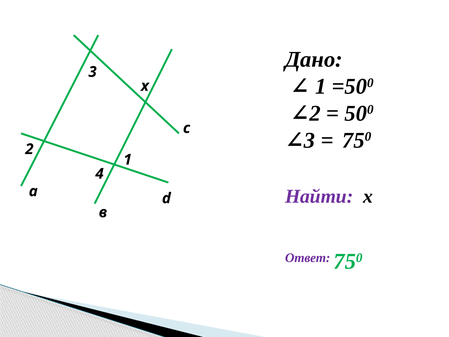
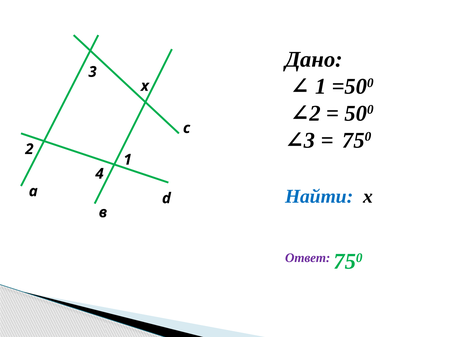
Найти colour: purple -> blue
